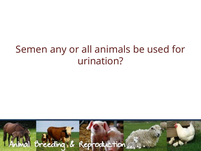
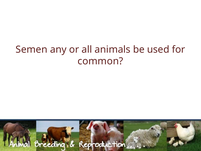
urination: urination -> common
